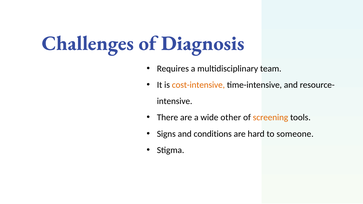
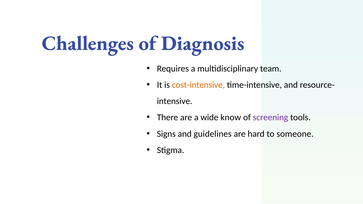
other: other -> know
screening colour: orange -> purple
conditions: conditions -> guidelines
